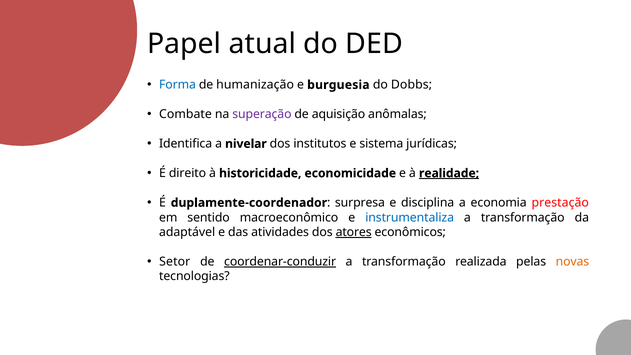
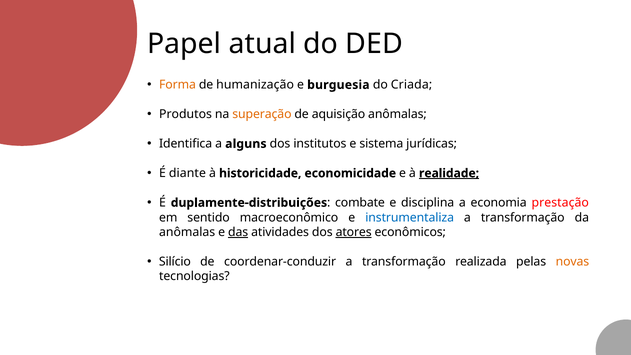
Forma colour: blue -> orange
Dobbs: Dobbs -> Criada
Combate: Combate -> Produtos
superação colour: purple -> orange
nivelar: nivelar -> alguns
direito: direito -> diante
duplamente-coordenador: duplamente-coordenador -> duplamente-distribuições
surpresa: surpresa -> combate
adaptável at (187, 232): adaptável -> anômalas
das underline: none -> present
Setor: Setor -> Silício
coordenar-conduzir underline: present -> none
